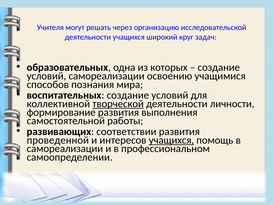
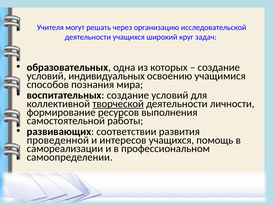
условий самореализации: самореализации -> индивидуальных
формирование развития: развития -> ресурсов
учащихся at (171, 140) underline: present -> none
